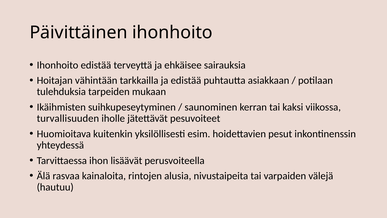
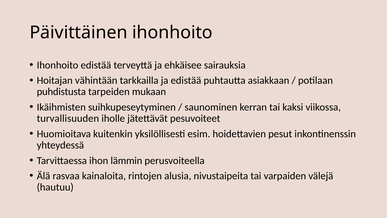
tulehduksia: tulehduksia -> puhdistusta
lisäävät: lisäävät -> lämmin
